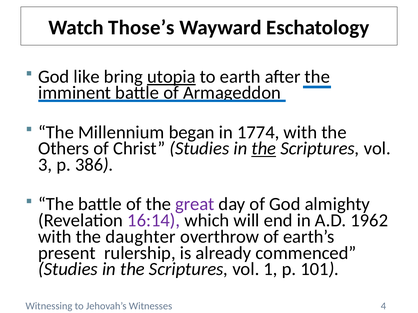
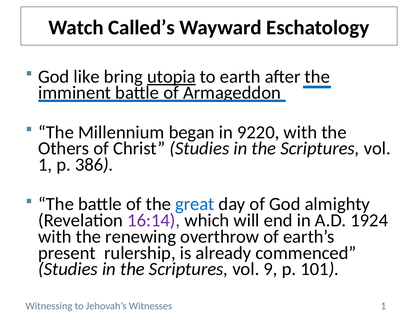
Those’s: Those’s -> Called’s
1774: 1774 -> 9220
the at (264, 149) underline: present -> none
3 at (45, 165): 3 -> 1
great colour: purple -> blue
1962: 1962 -> 1924
daughter: daughter -> renewing
1: 1 -> 9
4 at (383, 306): 4 -> 1
